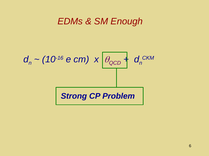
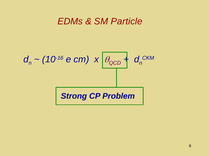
Enough: Enough -> Particle
